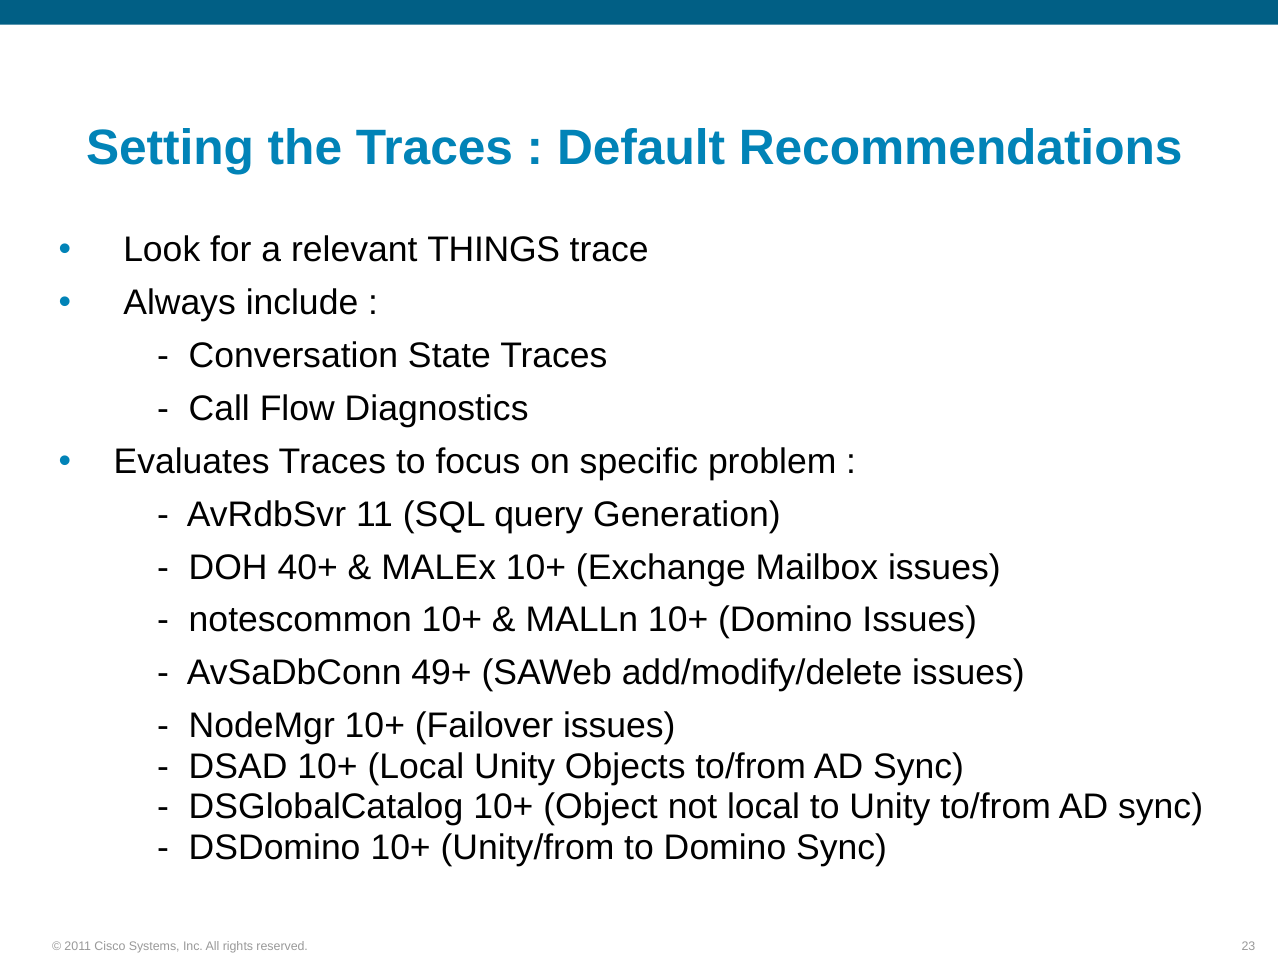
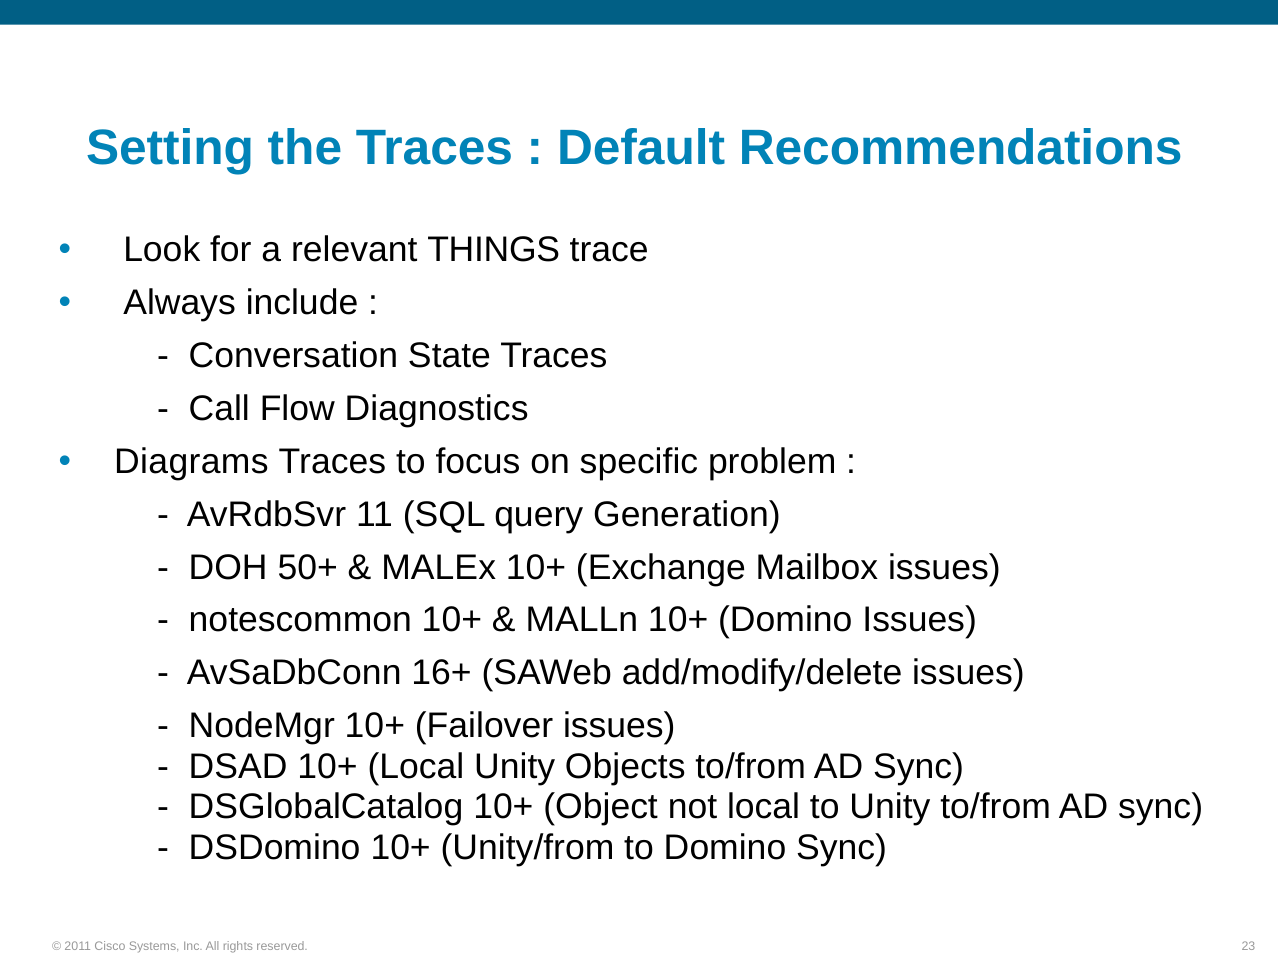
Evaluates: Evaluates -> Diagrams
40+: 40+ -> 50+
49+: 49+ -> 16+
